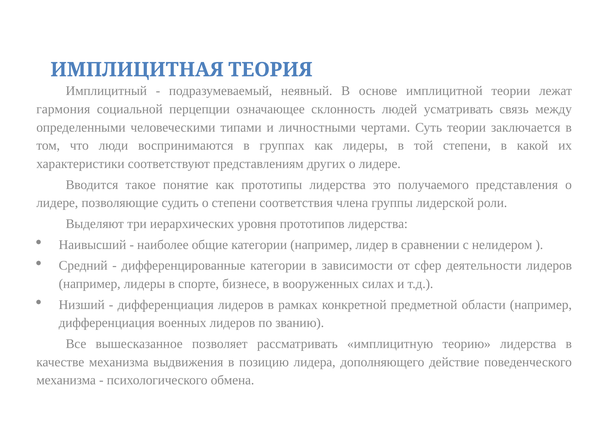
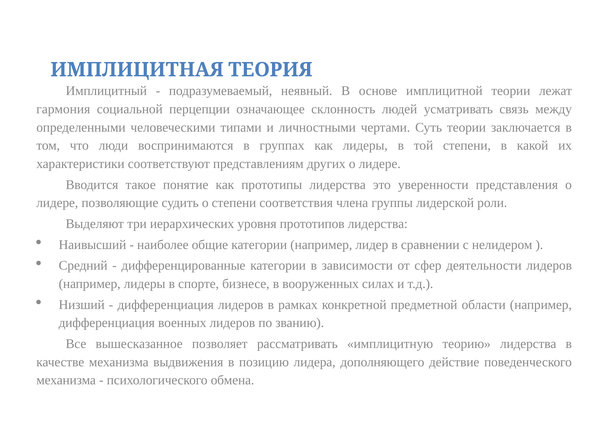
получаемого: получаемого -> уверенности
